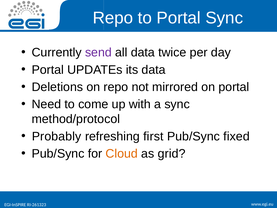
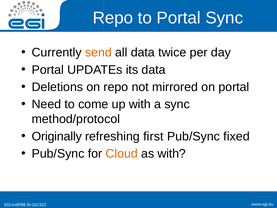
send colour: purple -> orange
Probably: Probably -> Originally
as grid: grid -> with
